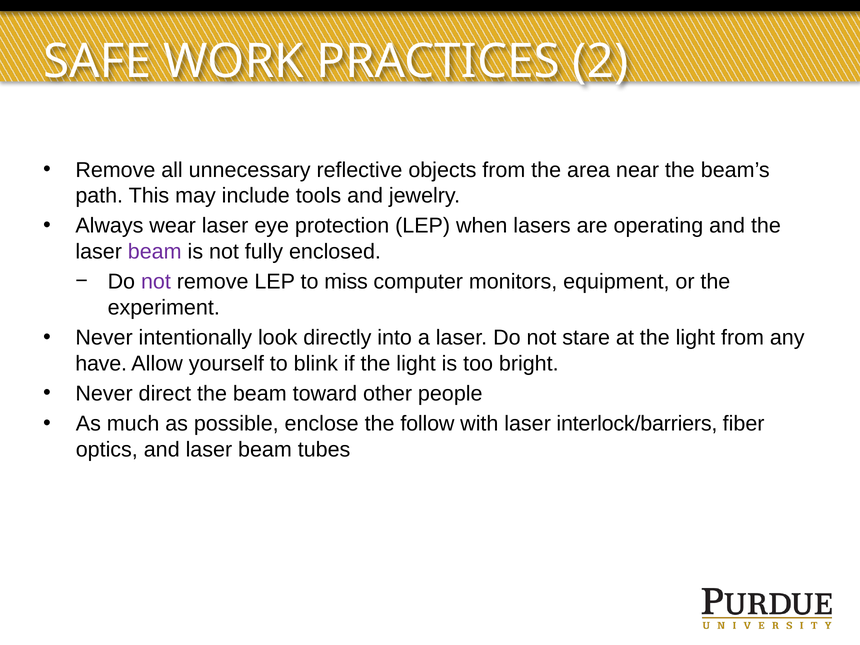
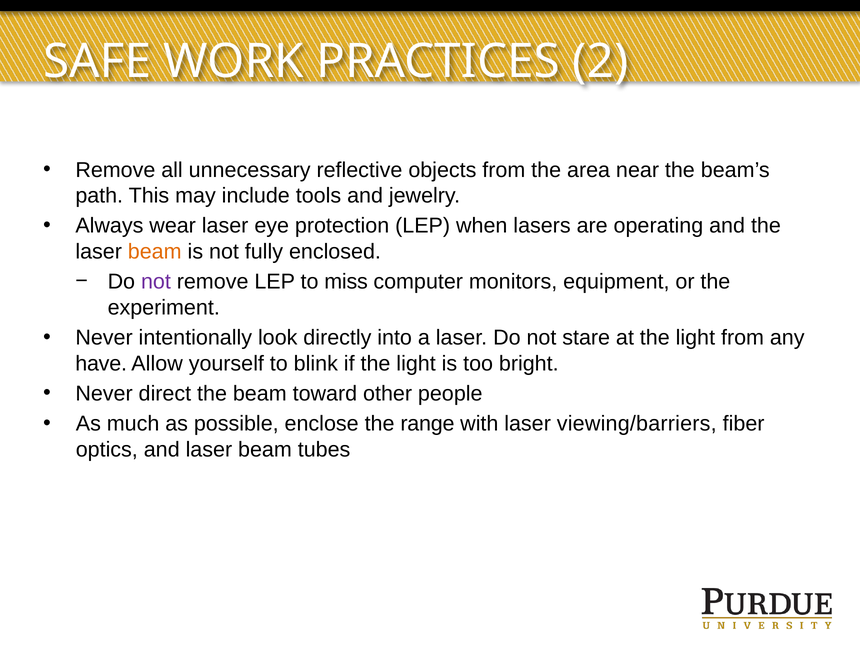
beam at (155, 252) colour: purple -> orange
follow: follow -> range
interlock/barriers: interlock/barriers -> viewing/barriers
